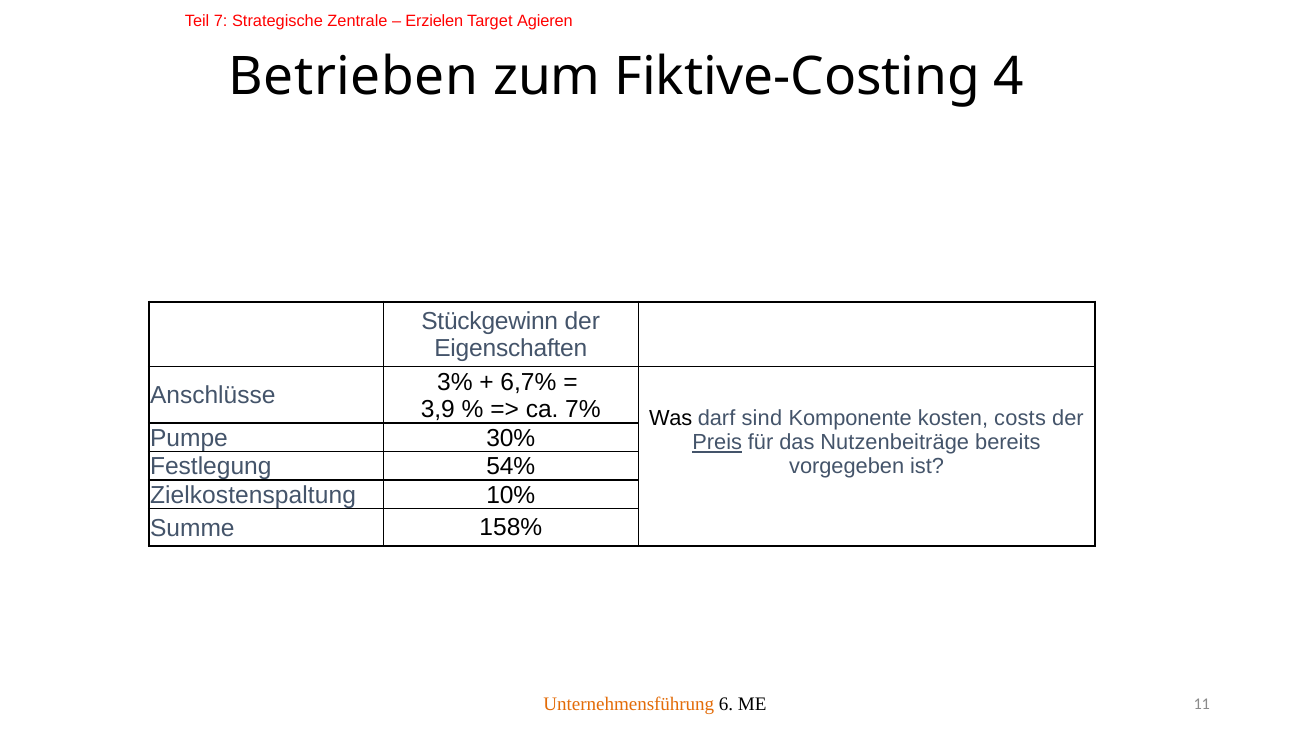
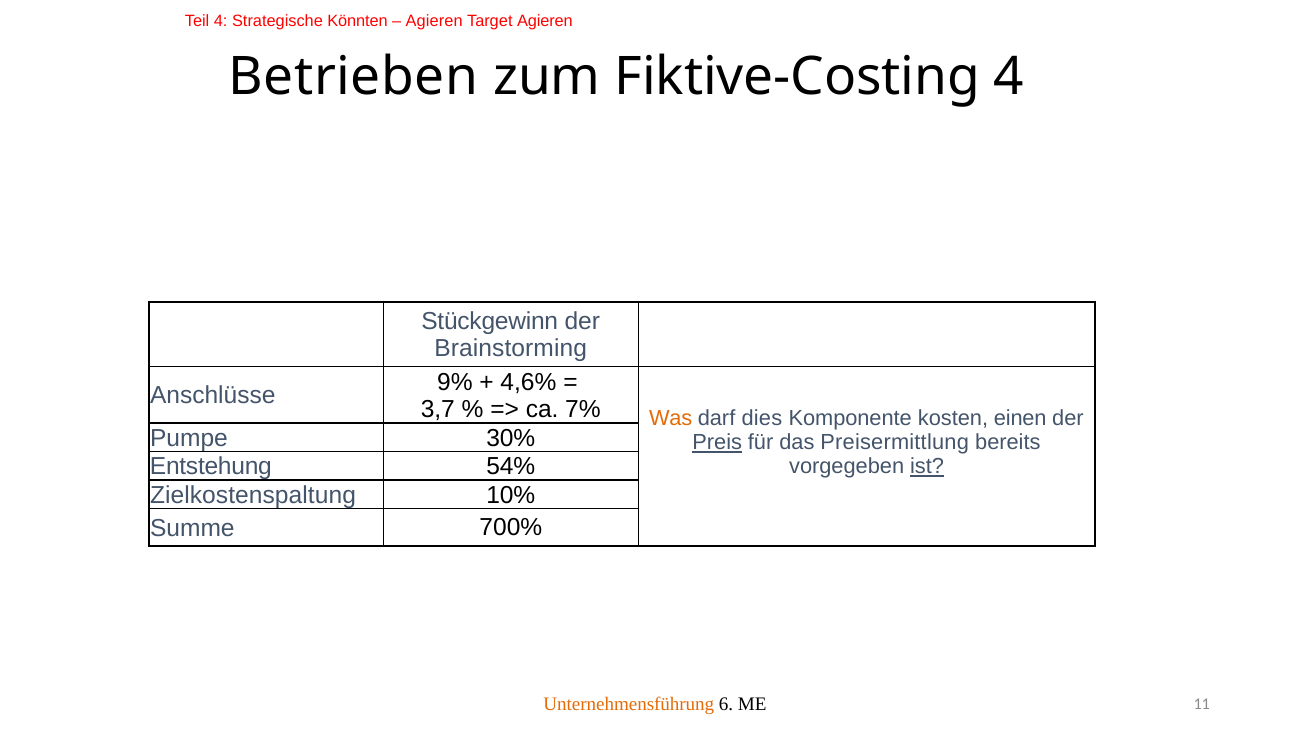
Teil 7: 7 -> 4
Zentrale: Zentrale -> Könnten
Erzielen at (434, 21): Erzielen -> Agieren
Eigenschaften: Eigenschaften -> Brainstorming
3%: 3% -> 9%
6,7%: 6,7% -> 4,6%
3,9: 3,9 -> 3,7
Was colour: black -> orange
sind: sind -> dies
costs: costs -> einen
Nutzenbeiträge: Nutzenbeiträge -> Preisermittlung
Festlegung: Festlegung -> Entstehung
ist underline: none -> present
158%: 158% -> 700%
